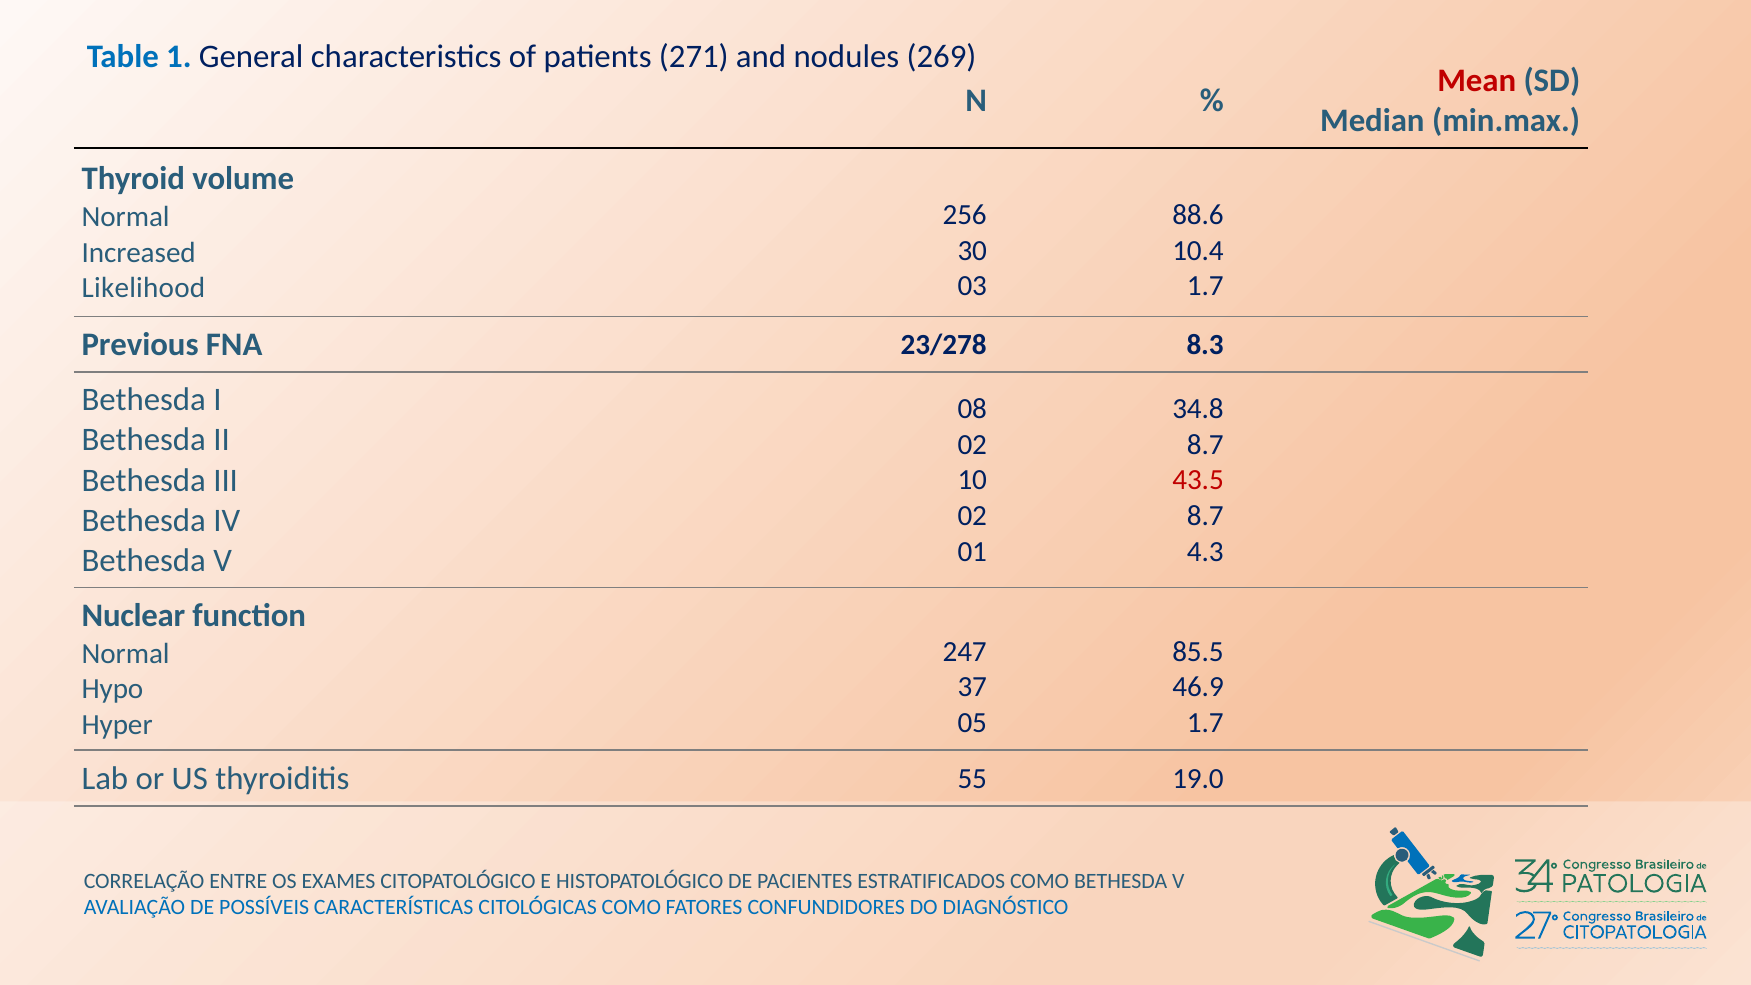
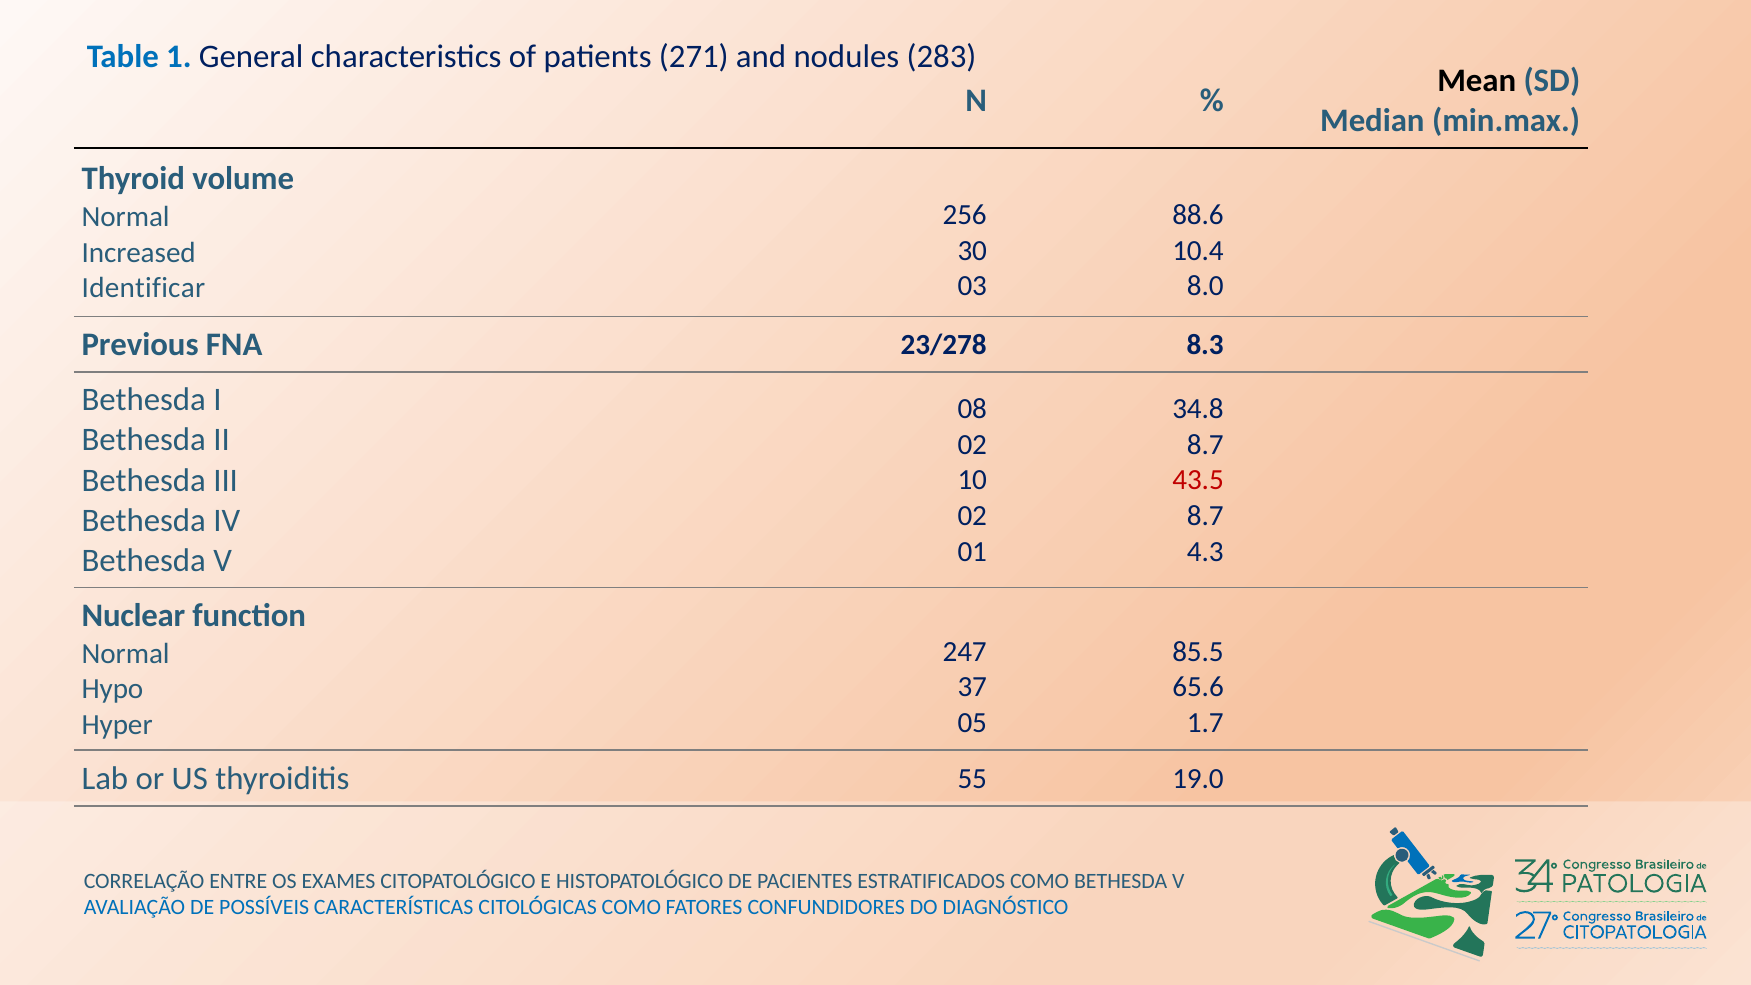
269: 269 -> 283
Mean colour: red -> black
1.7 at (1205, 286): 1.7 -> 8.0
Likelihood: Likelihood -> Identificar
46.9: 46.9 -> 65.6
